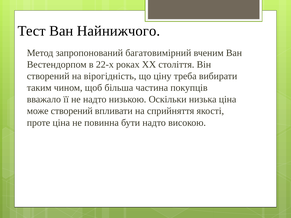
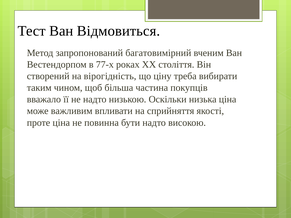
Найнижчого: Найнижчого -> Відмовиться
22-х: 22-х -> 77-х
може створений: створений -> важливим
